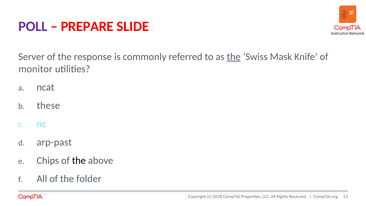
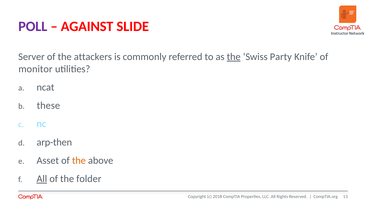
PREPARE: PREPARE -> AGAINST
response: response -> attackers
Mask: Mask -> Party
arp-past: arp-past -> arp-then
Chips: Chips -> Asset
the at (79, 160) colour: black -> orange
All at (42, 179) underline: none -> present
